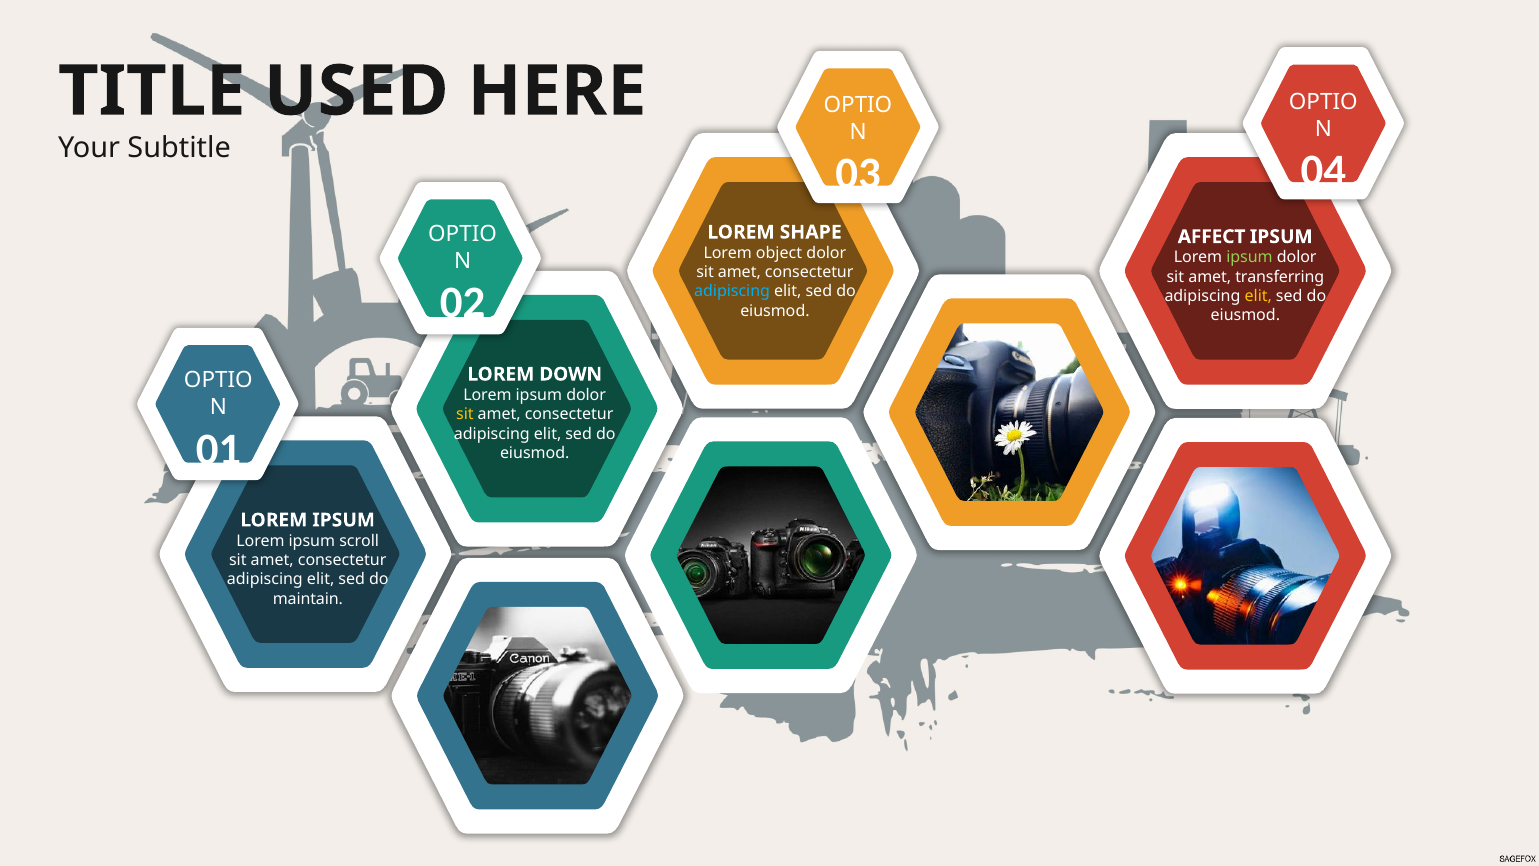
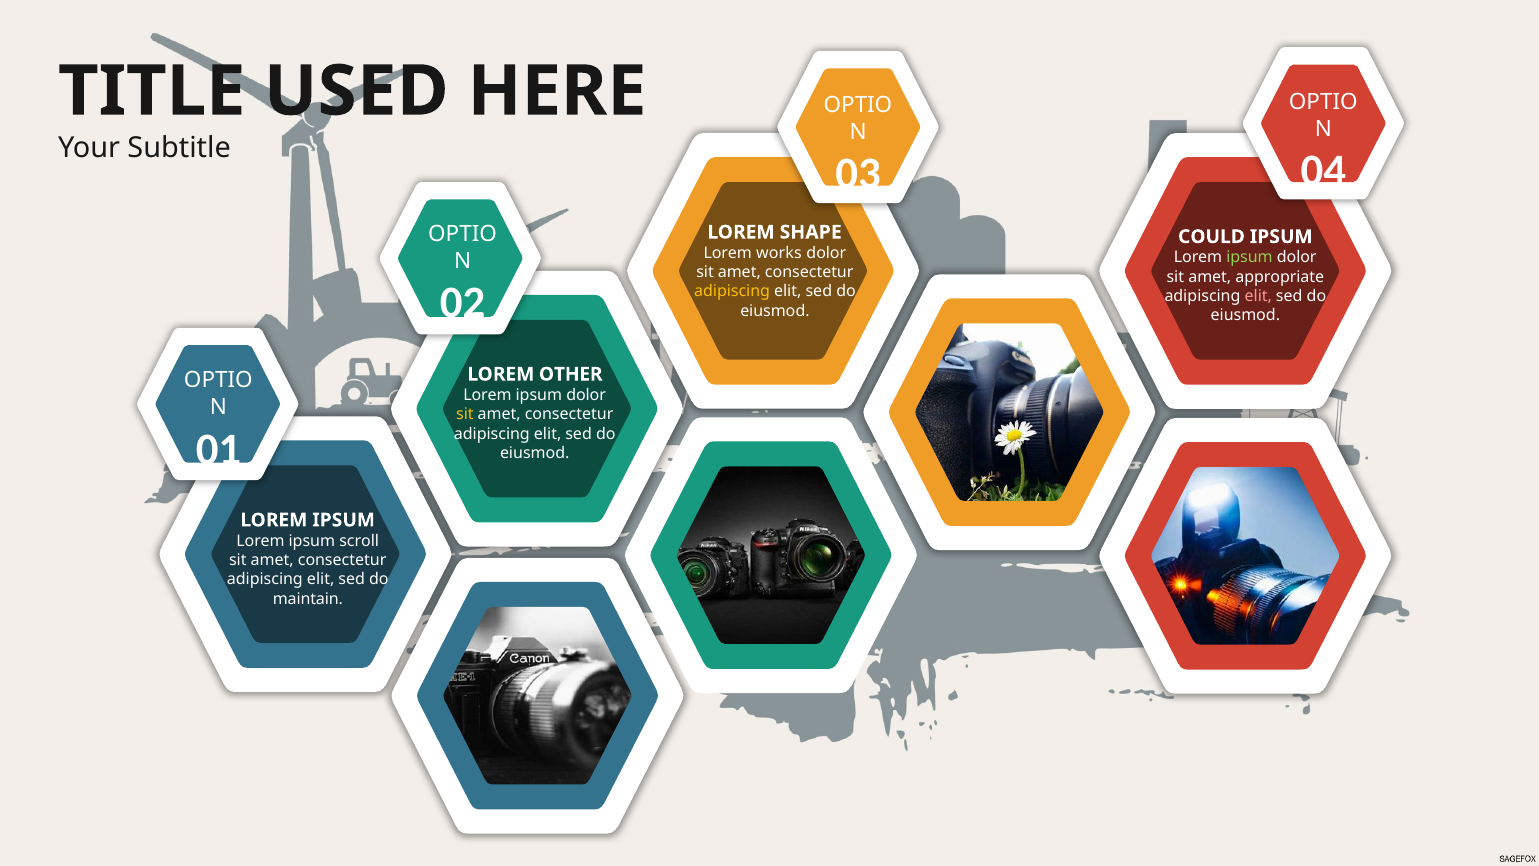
AFFECT: AFFECT -> COULD
object: object -> works
transferring: transferring -> appropriate
adipiscing at (732, 292) colour: light blue -> yellow
elit at (1258, 296) colour: yellow -> pink
DOWN: DOWN -> OTHER
